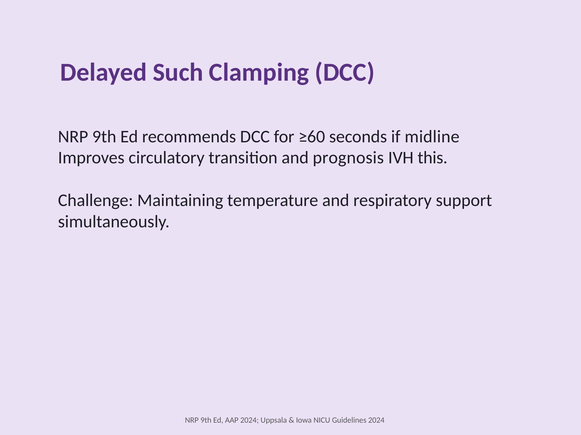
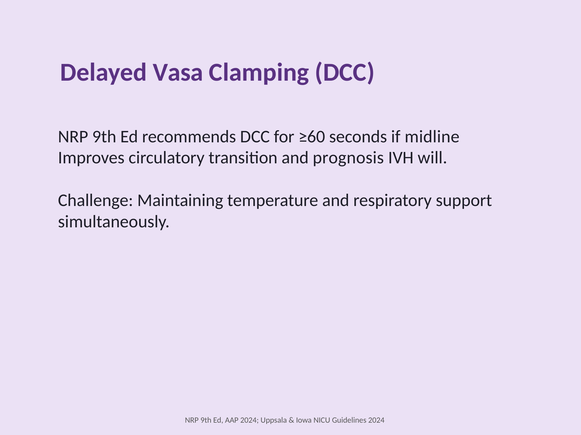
Such: Such -> Vasa
this: this -> will
